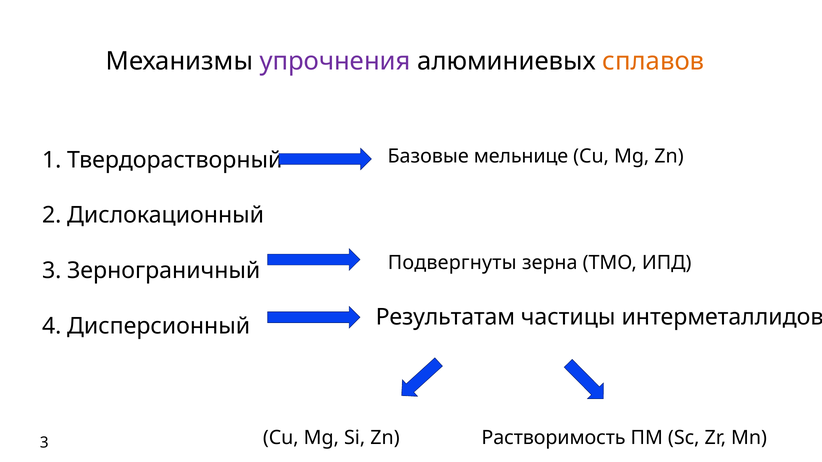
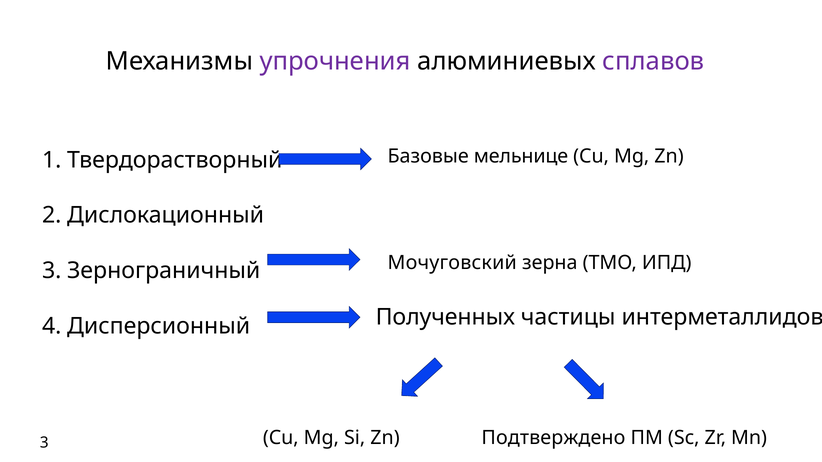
сплавов colour: orange -> purple
Подвергнуты: Подвергнуты -> Мочуговский
Результатам: Результатам -> Полученных
Растворимость: Растворимость -> Подтверждено
